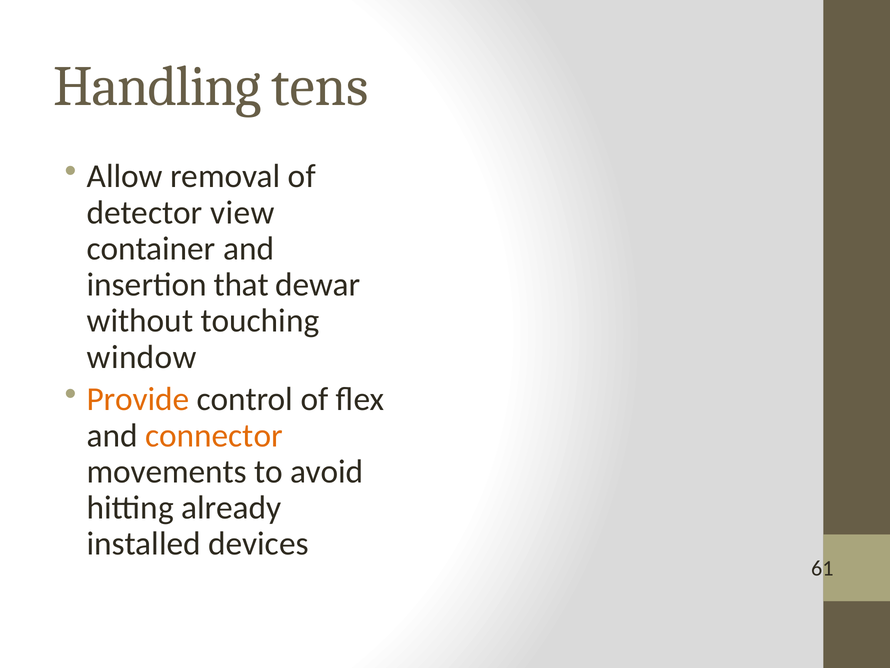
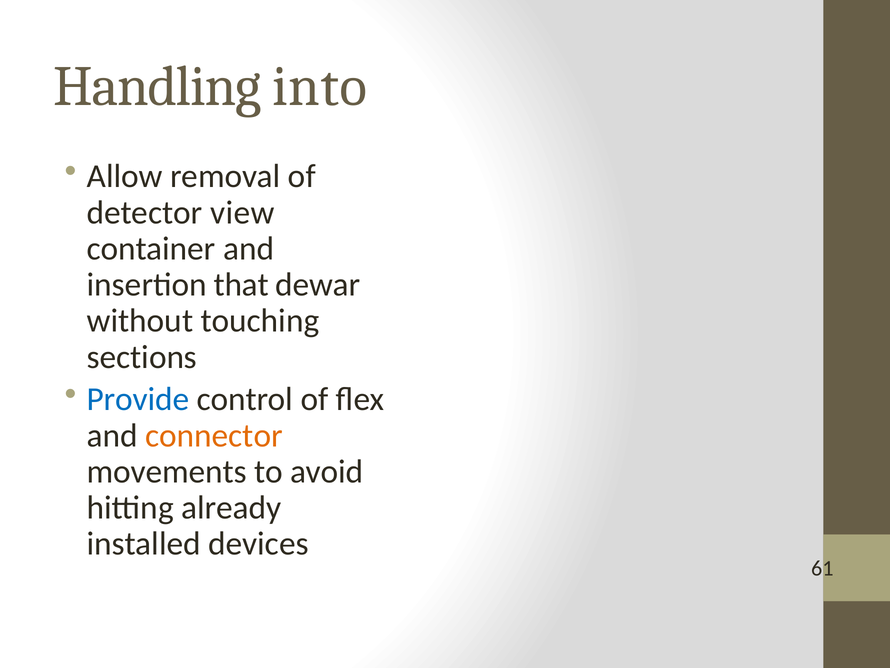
tens: tens -> into
window: window -> sections
Provide colour: orange -> blue
